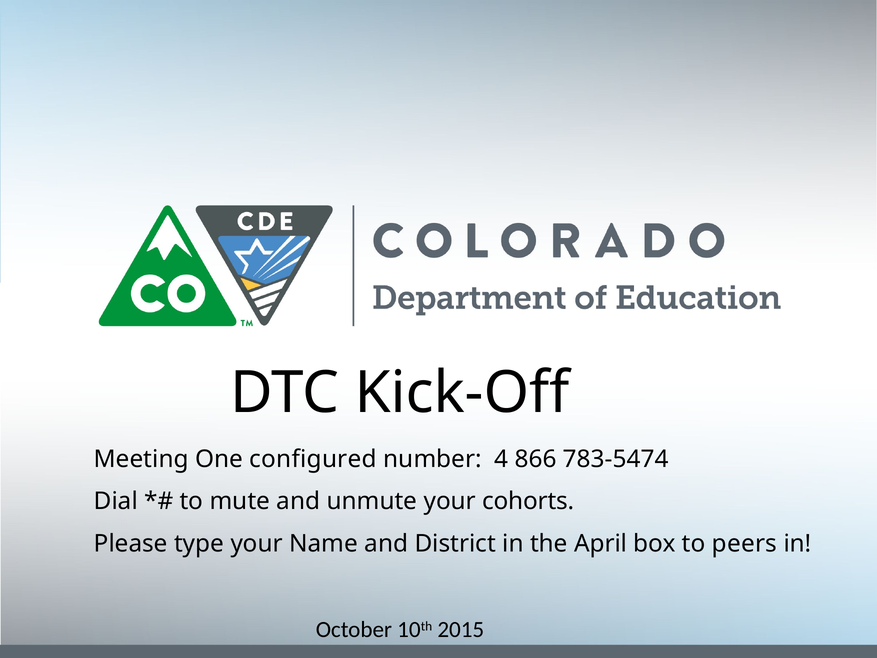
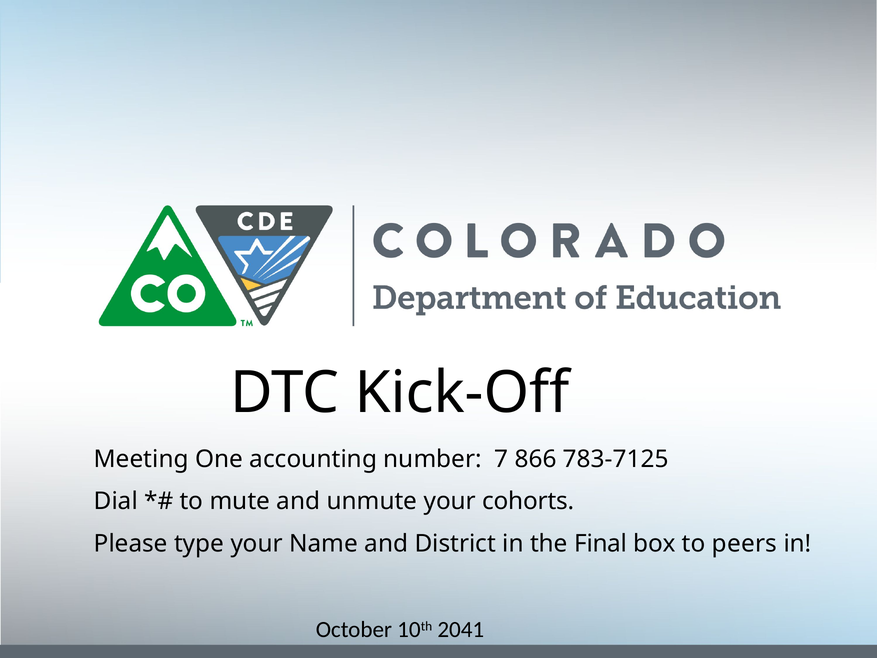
configured: configured -> accounting
4: 4 -> 7
783-5474: 783-5474 -> 783-7125
April: April -> Final
2015: 2015 -> 2041
